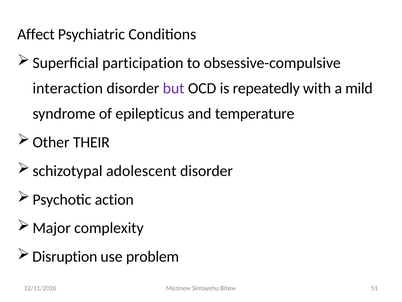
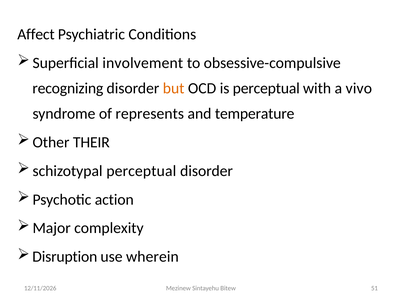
participation: participation -> involvement
interaction: interaction -> recognizing
but colour: purple -> orange
is repeatedly: repeatedly -> perceptual
mild: mild -> vivo
epilepticus: epilepticus -> represents
schizotypal adolescent: adolescent -> perceptual
problem: problem -> wherein
